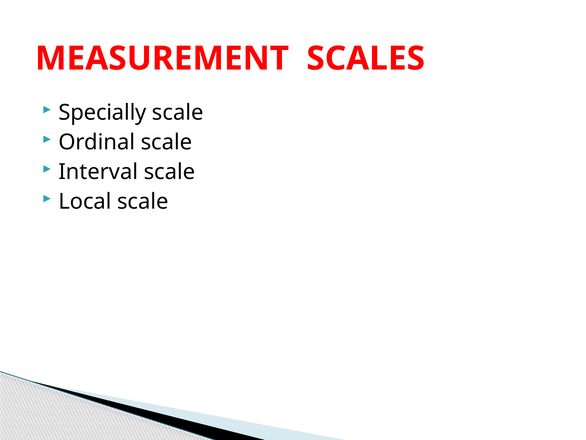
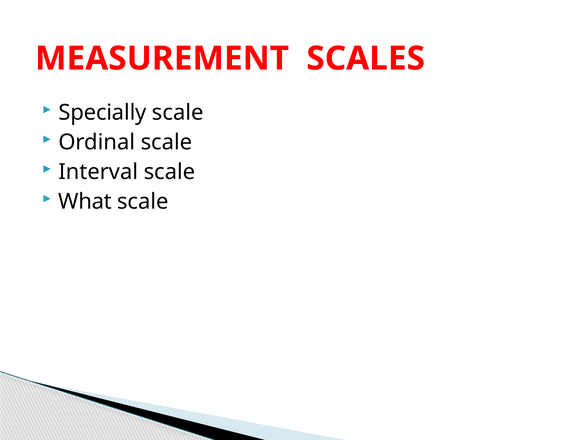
Local: Local -> What
